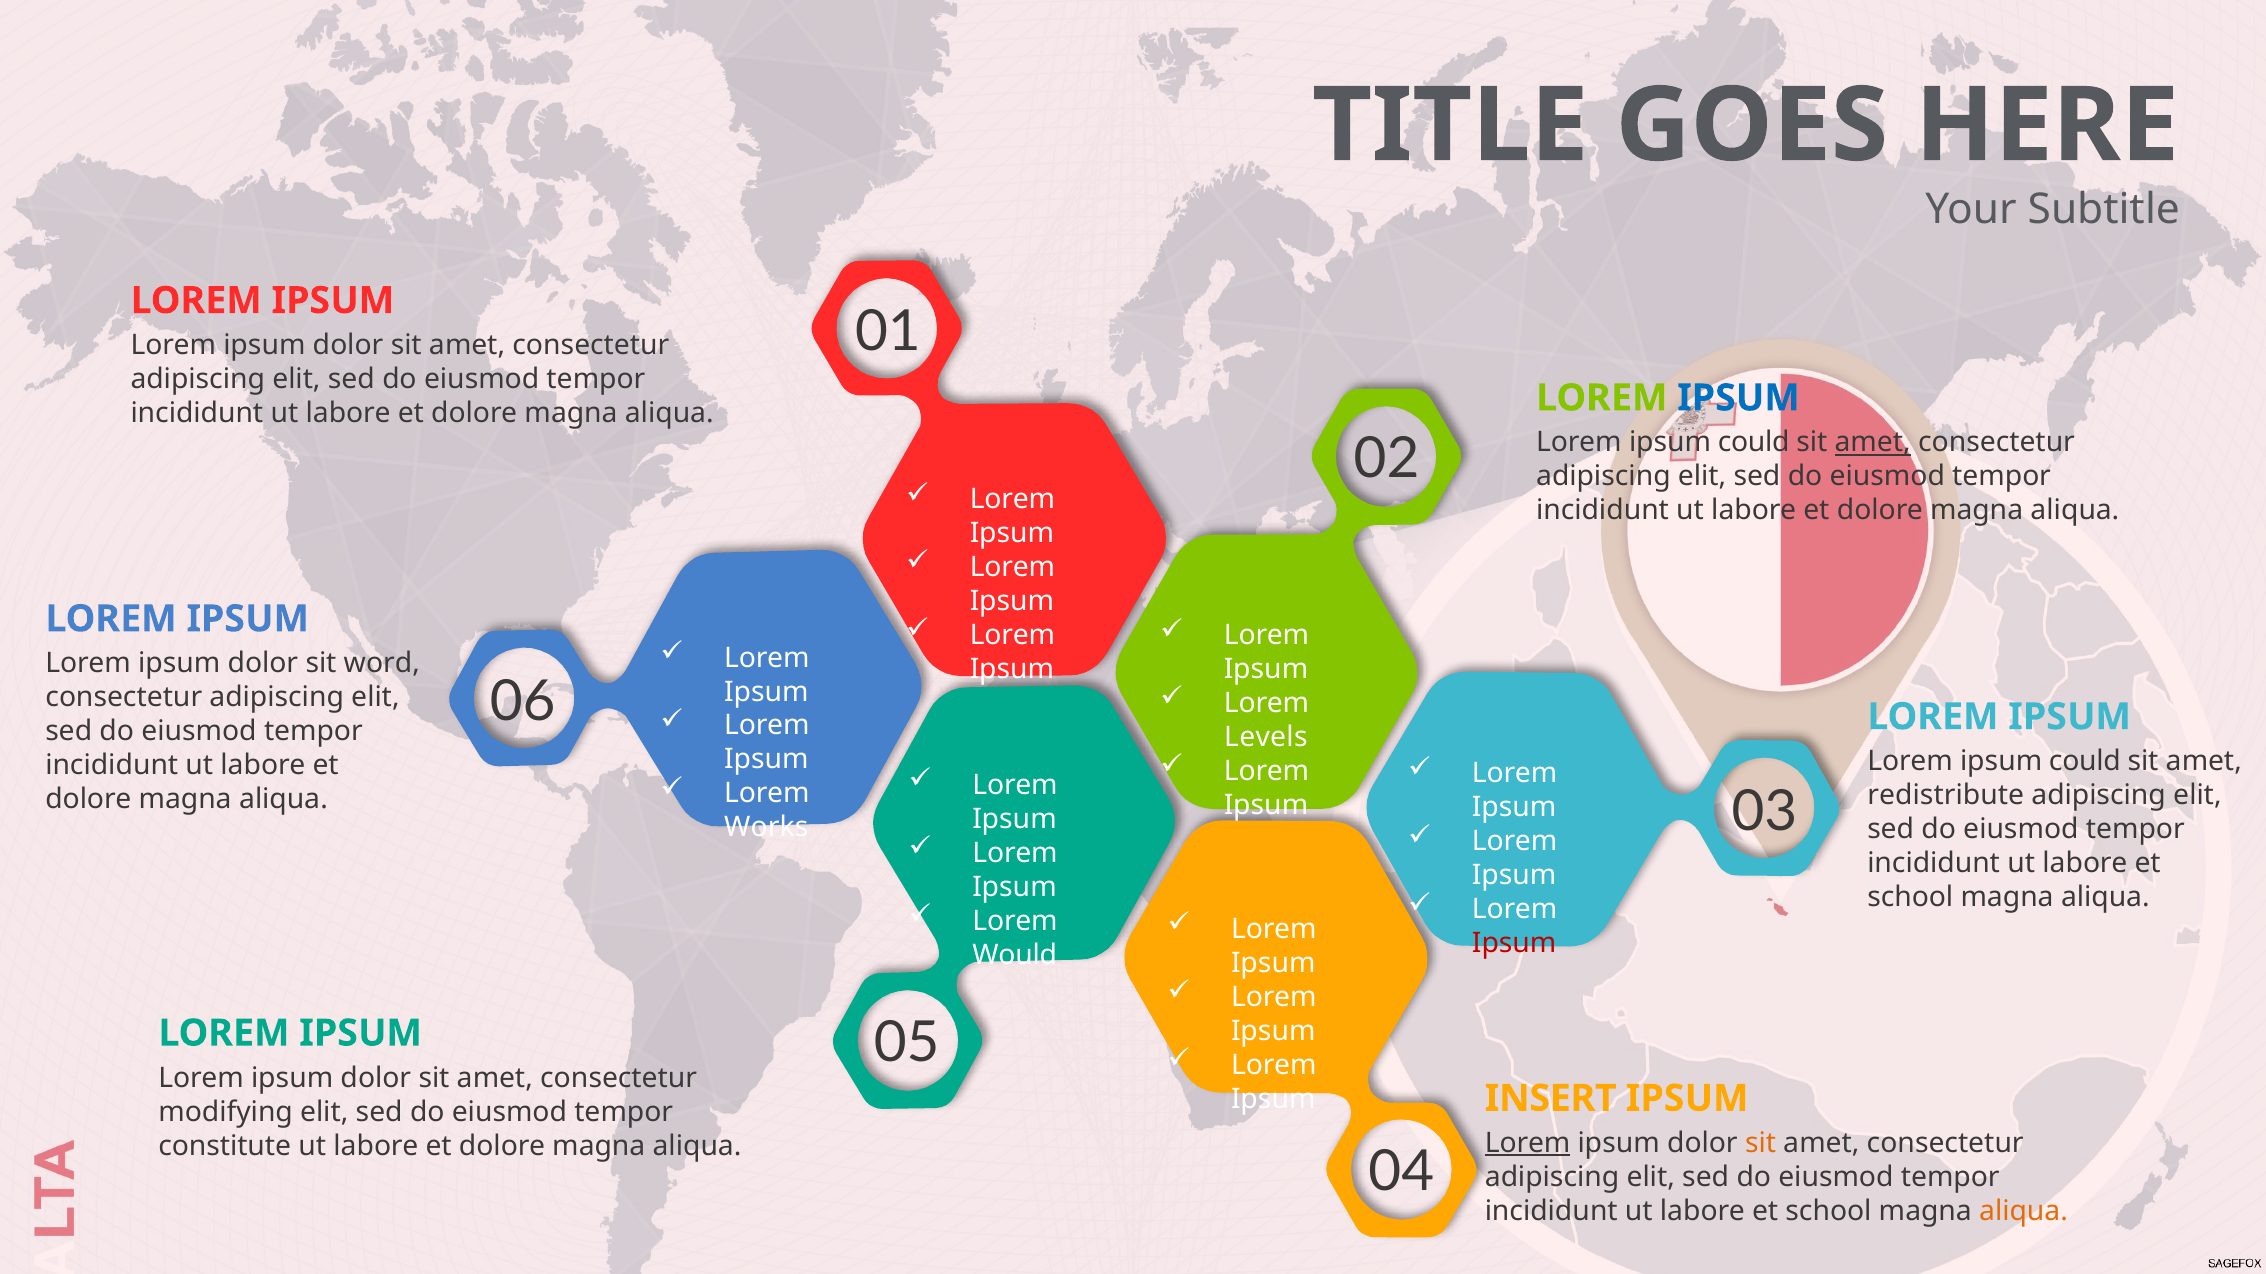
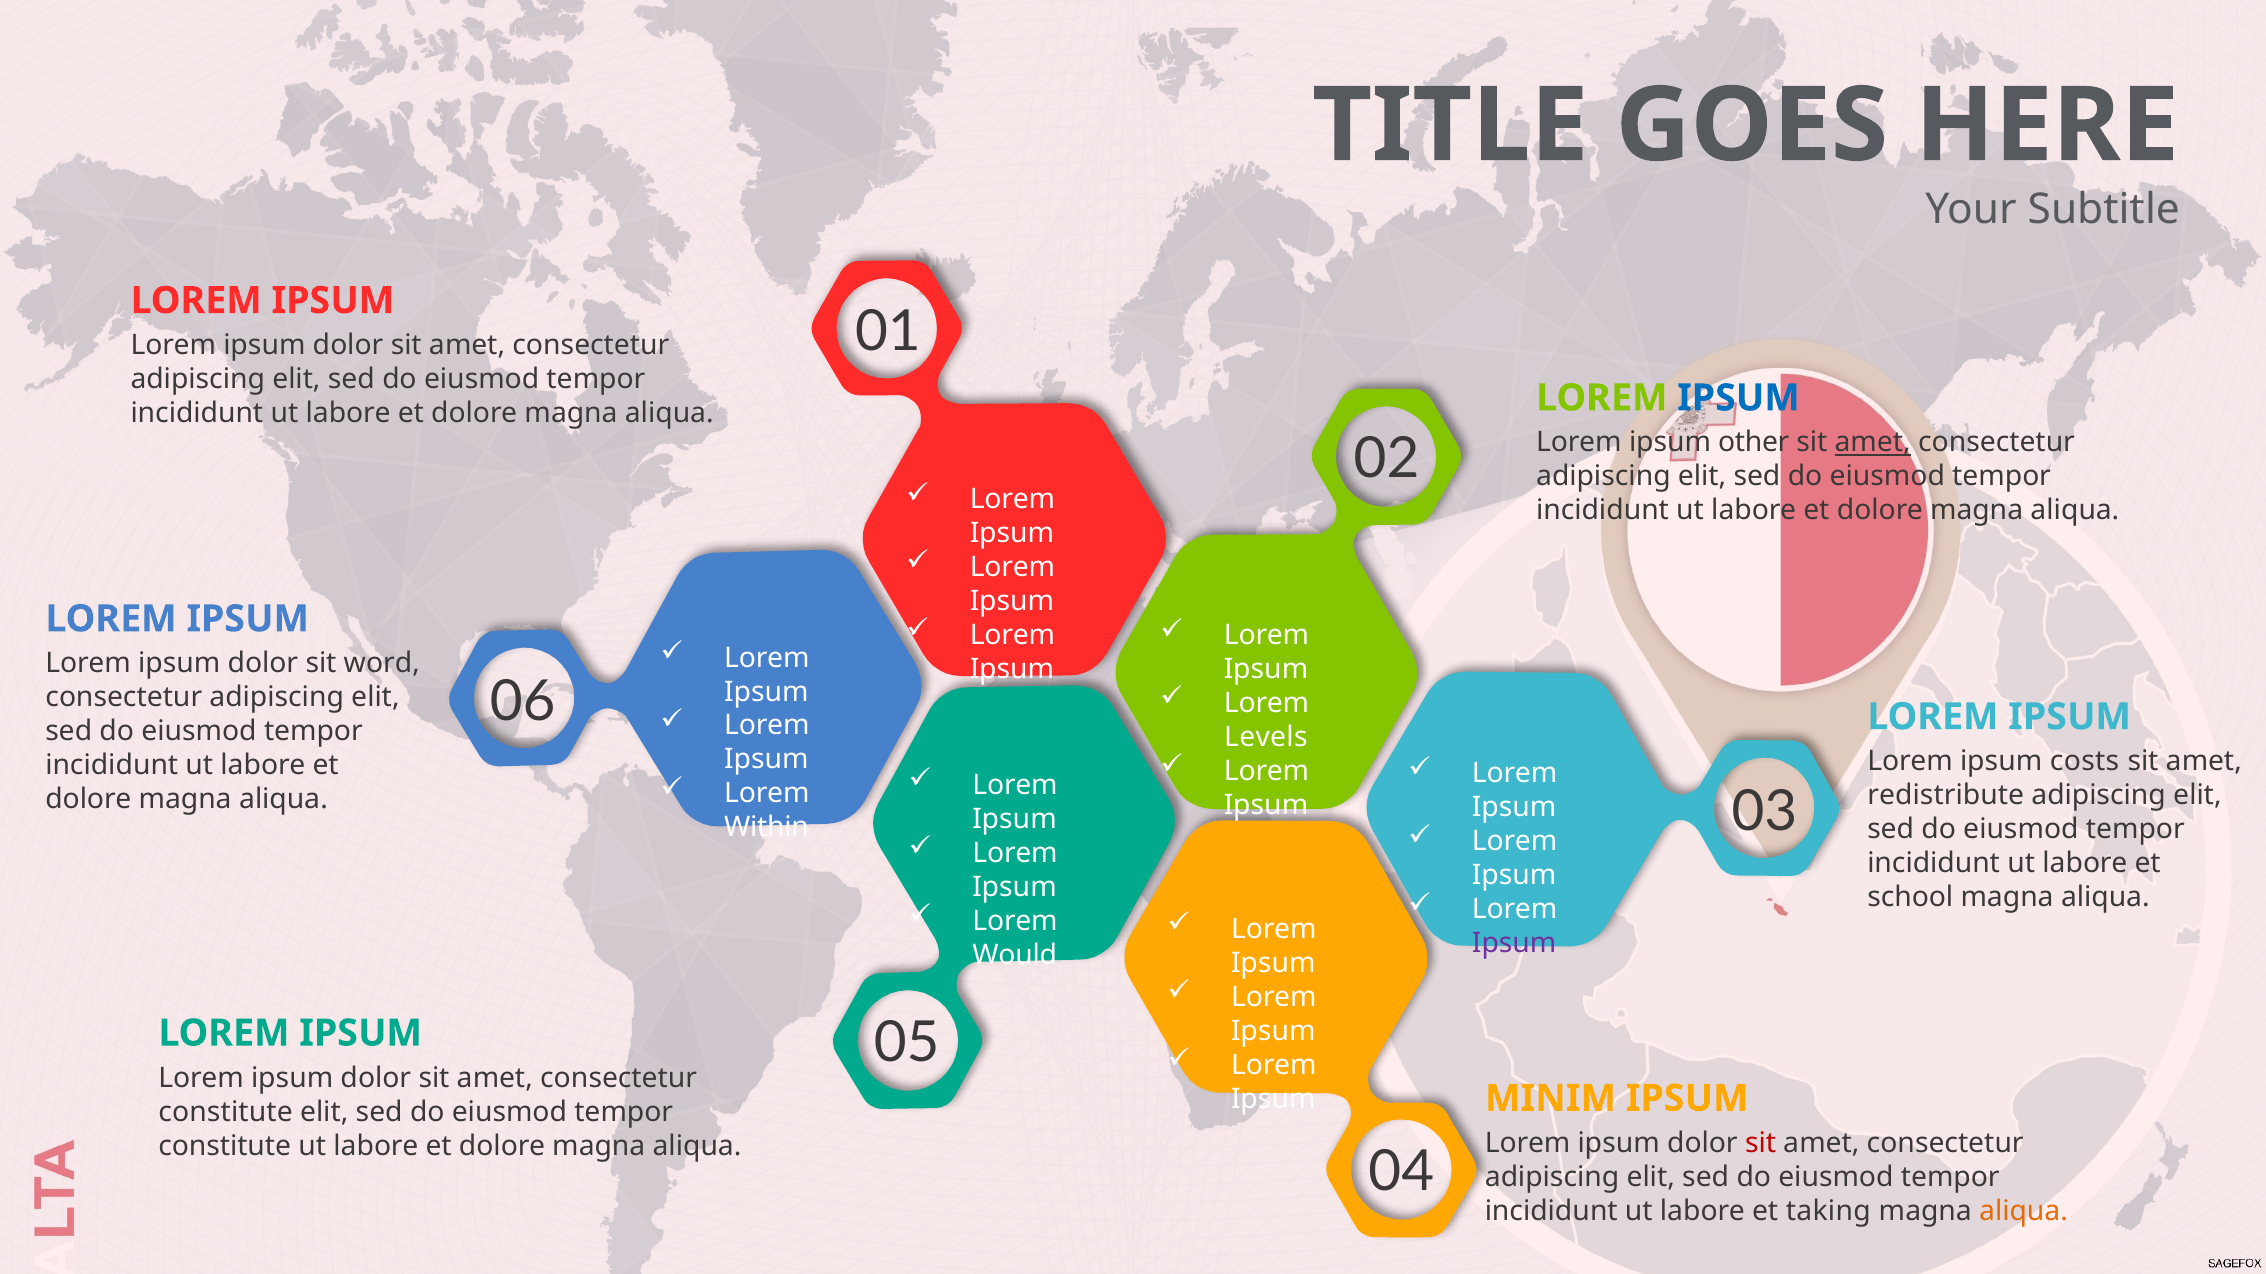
could at (1754, 443): could -> other
could at (2085, 762): could -> costs
Works: Works -> Within
Ipsum at (1514, 944) colour: red -> purple
INSERT: INSERT -> MINIM
modifying at (226, 1112): modifying -> constitute
Lorem at (1528, 1143) underline: present -> none
sit at (1761, 1143) colour: orange -> red
school at (1828, 1211): school -> taking
